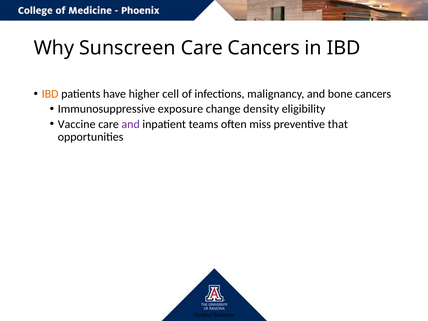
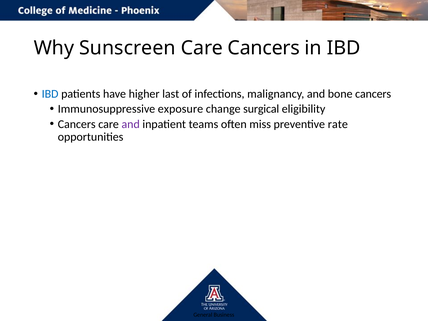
IBD at (50, 94) colour: orange -> blue
cell: cell -> last
density: density -> surgical
Vaccine at (77, 124): Vaccine -> Cancers
that: that -> rate
